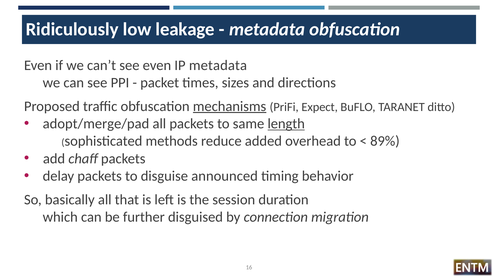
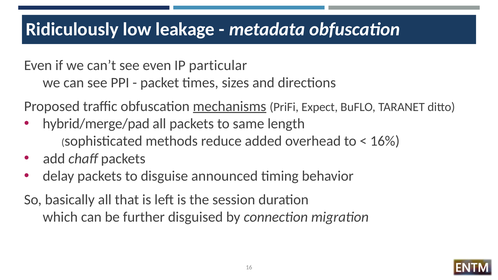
IP metadata: metadata -> particular
adopt/merge/pad: adopt/merge/pad -> hybrid/merge/pad
length underline: present -> none
89%: 89% -> 16%
